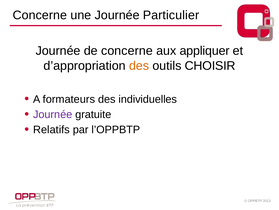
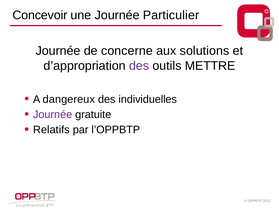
Concerne at (40, 15): Concerne -> Concevoir
appliquer: appliquer -> solutions
des at (139, 65) colour: orange -> purple
CHOISIR: CHOISIR -> METTRE
formateurs: formateurs -> dangereux
